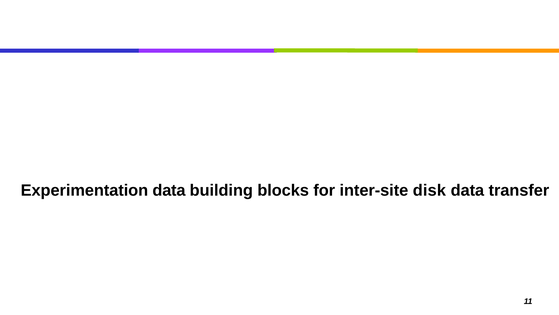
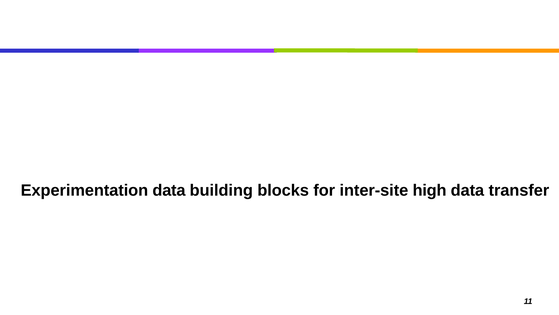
disk: disk -> high
